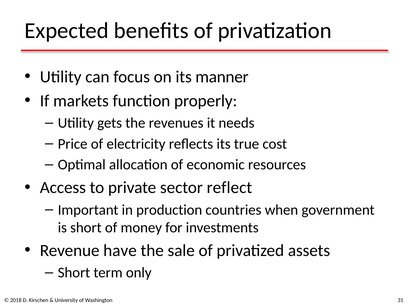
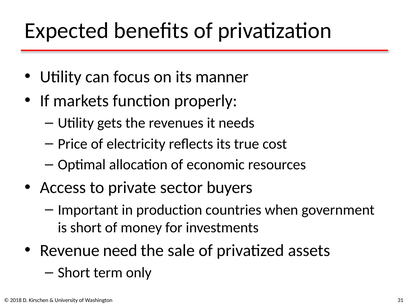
reflect: reflect -> buyers
have: have -> need
